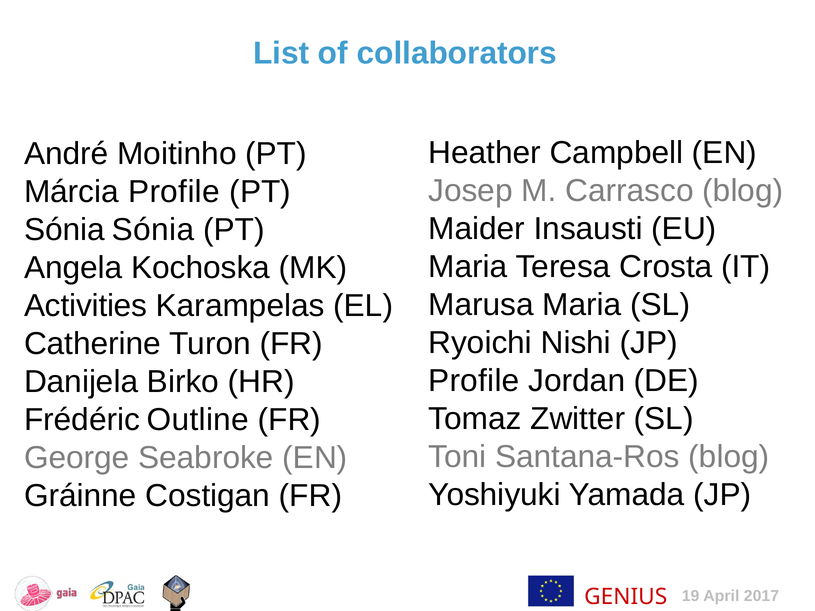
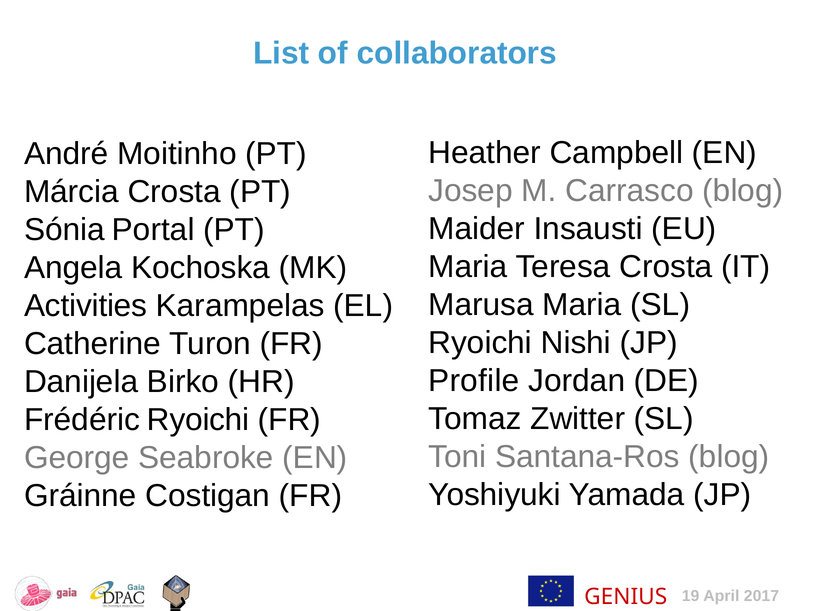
Márcia Profile: Profile -> Crosta
Sónia Sónia: Sónia -> Portal
Frédéric Outline: Outline -> Ryoichi
